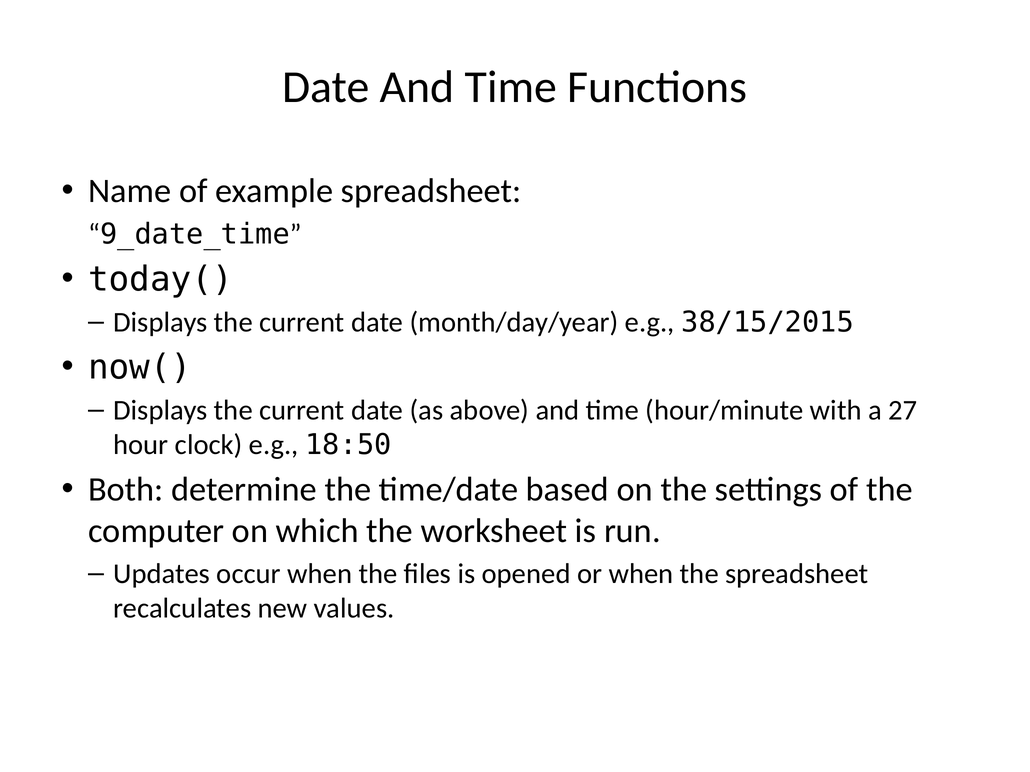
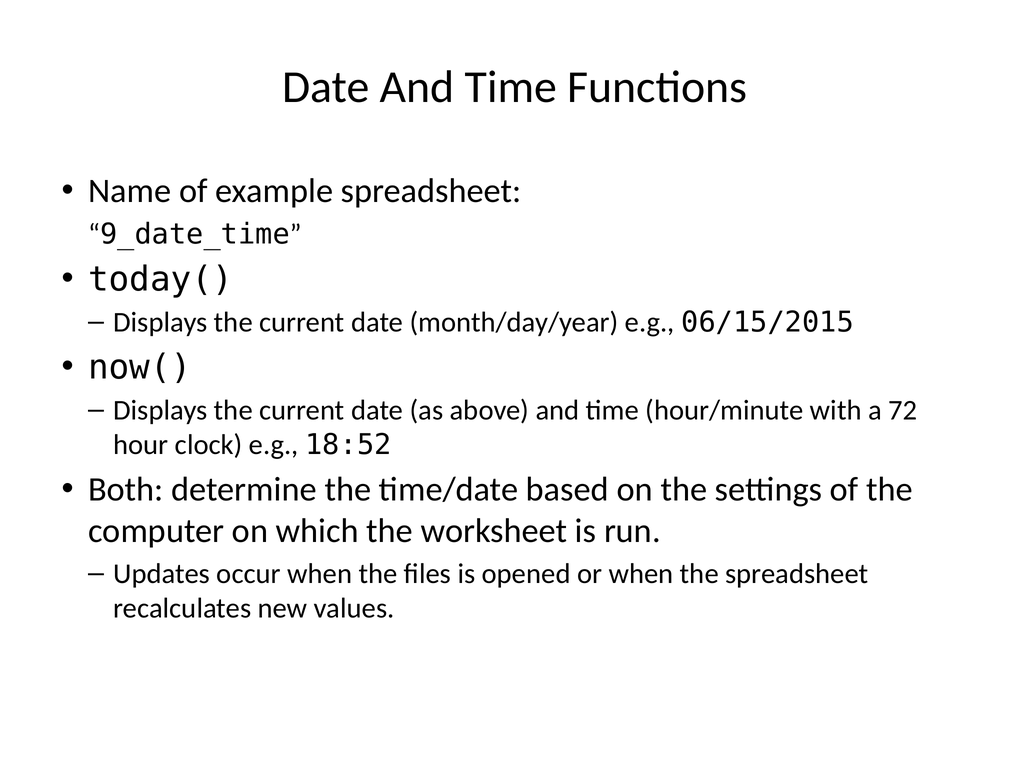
38/15/2015: 38/15/2015 -> 06/15/2015
27: 27 -> 72
18:50: 18:50 -> 18:52
